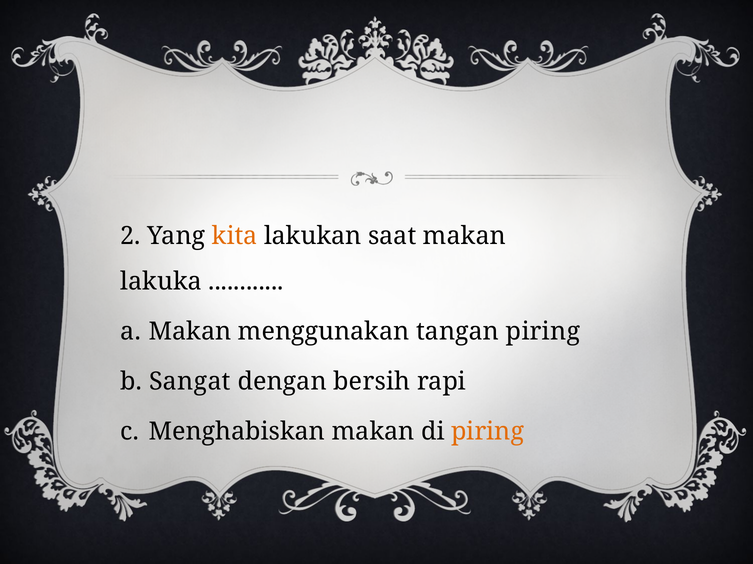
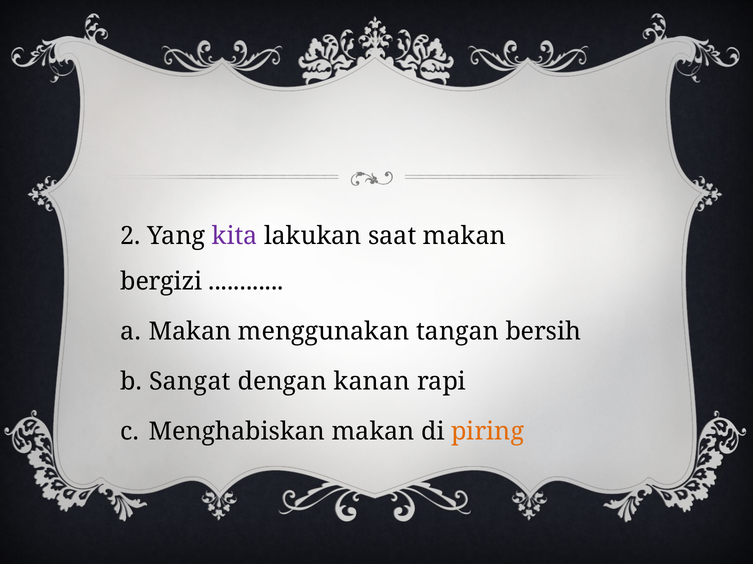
kita colour: orange -> purple
lakuka: lakuka -> bergizi
tangan piring: piring -> bersih
bersih: bersih -> kanan
